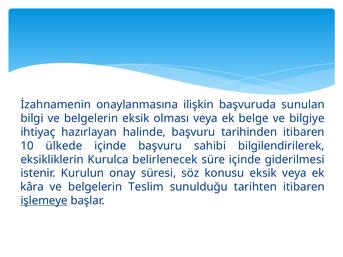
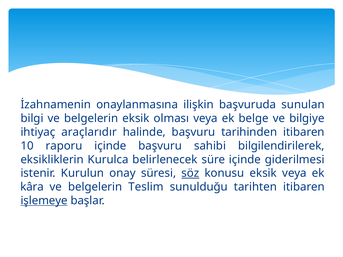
hazırlayan: hazırlayan -> araçlarıdır
ülkede: ülkede -> raporu
söz underline: none -> present
